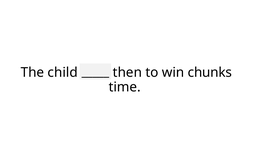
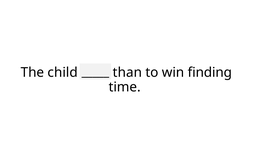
then: then -> than
chunks: chunks -> finding
